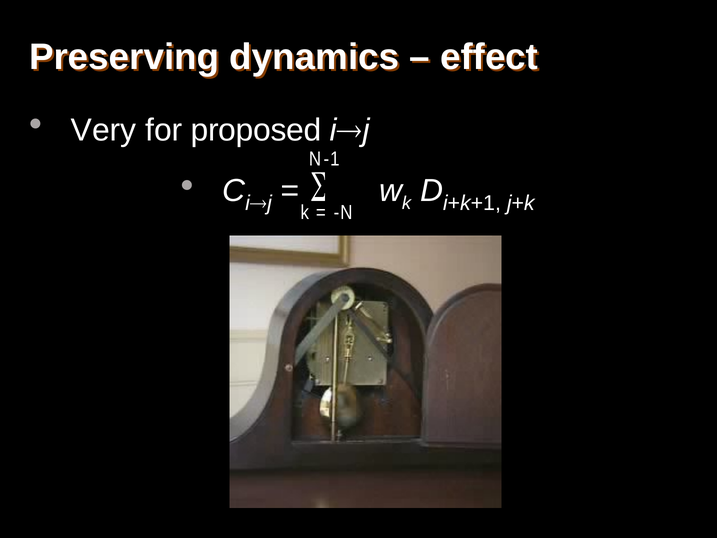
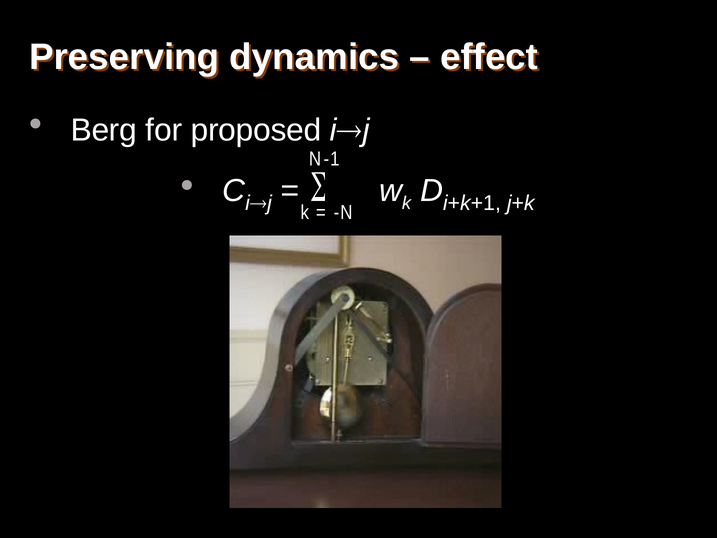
Very: Very -> Berg
